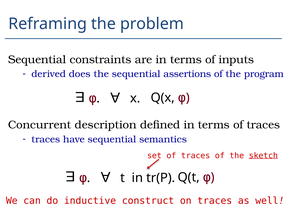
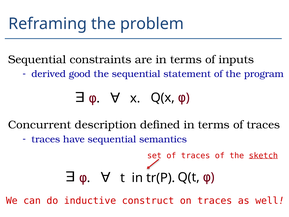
does: does -> good
assertions: assertions -> statement
